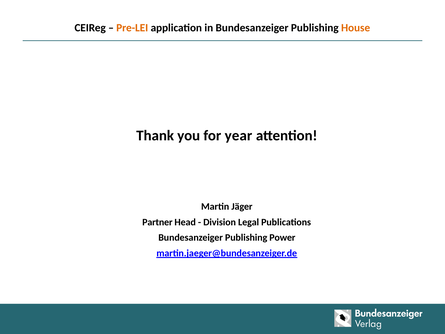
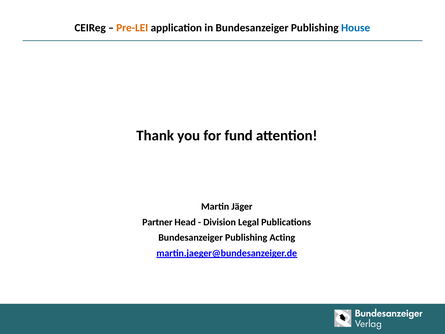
House colour: orange -> blue
year: year -> fund
Power: Power -> Acting
